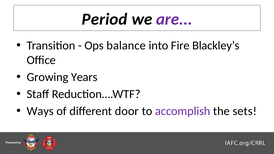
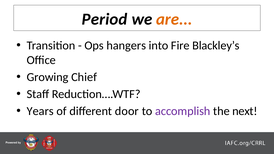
are colour: purple -> orange
balance: balance -> hangers
Years: Years -> Chief
Ways: Ways -> Years
sets: sets -> next
